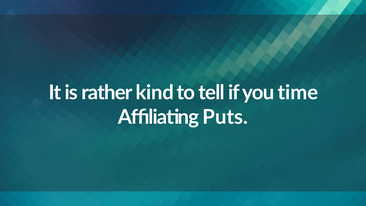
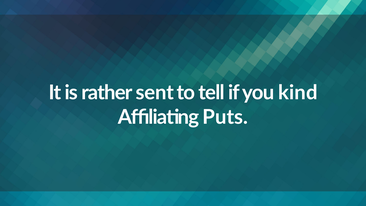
kind: kind -> sent
time: time -> kind
